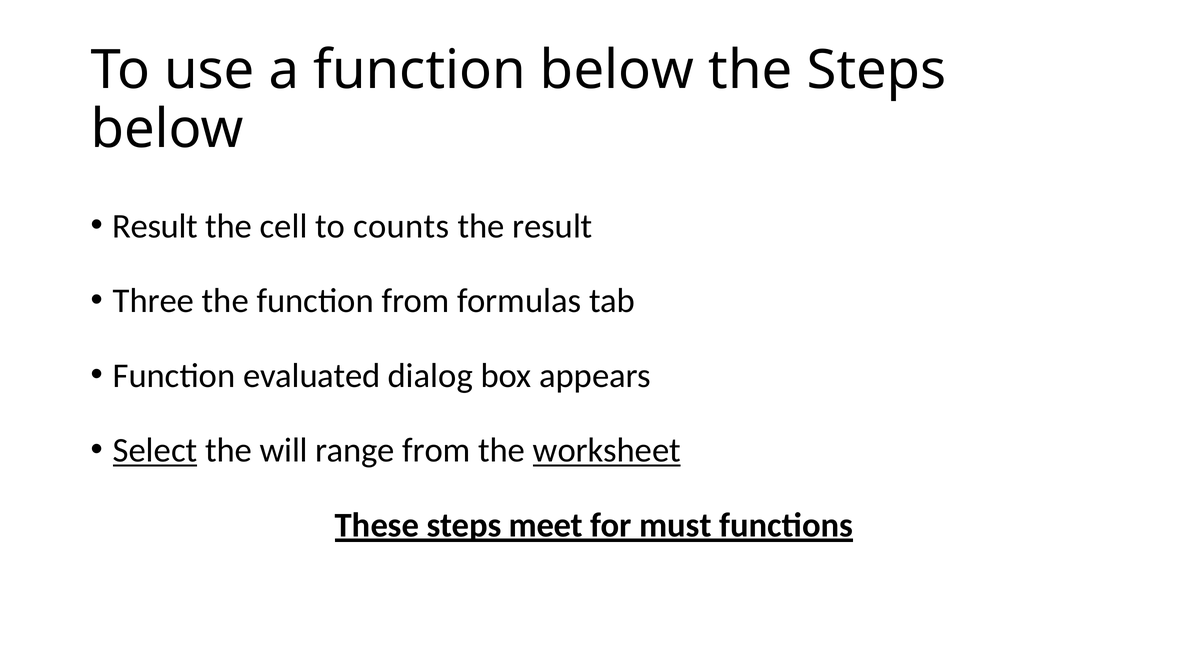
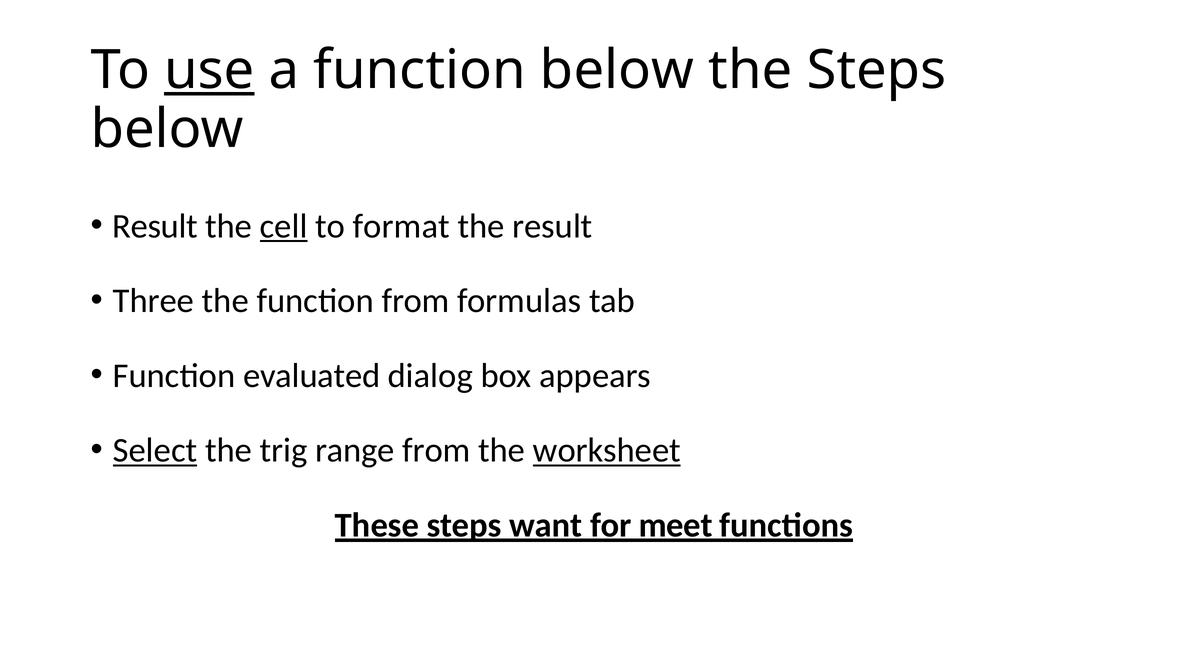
use underline: none -> present
cell underline: none -> present
counts: counts -> format
will: will -> trig
meet: meet -> want
must: must -> meet
